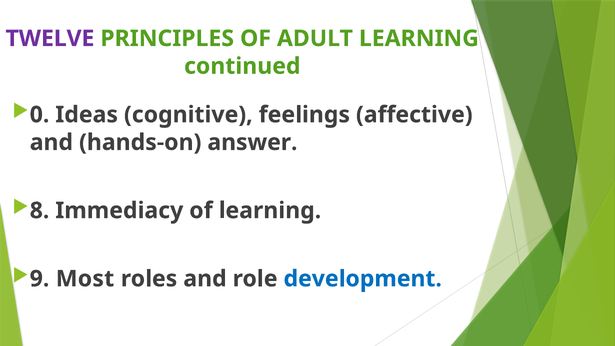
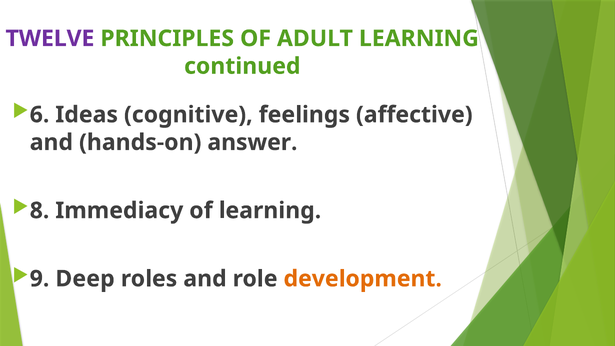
0: 0 -> 6
Most: Most -> Deep
development colour: blue -> orange
